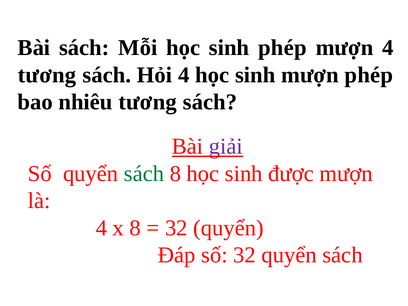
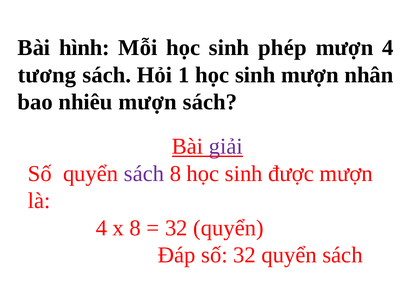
Bài sách: sách -> hình
Hỏi 4: 4 -> 1
mượn phép: phép -> nhân
nhiêu tương: tương -> mượn
sách at (144, 174) colour: green -> purple
